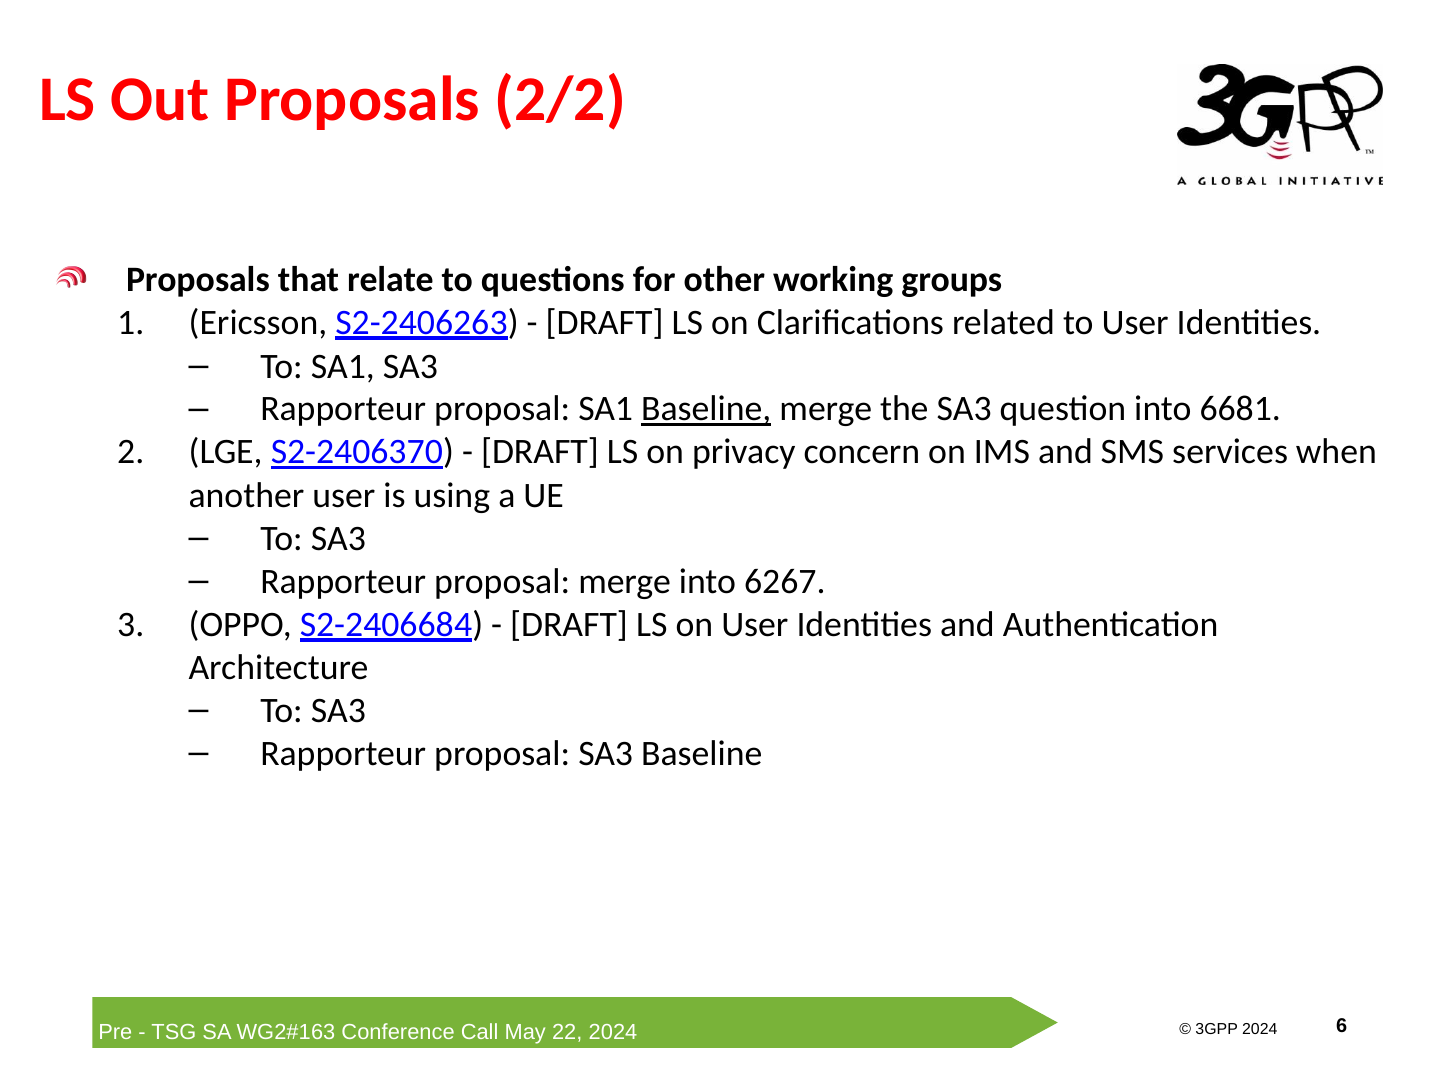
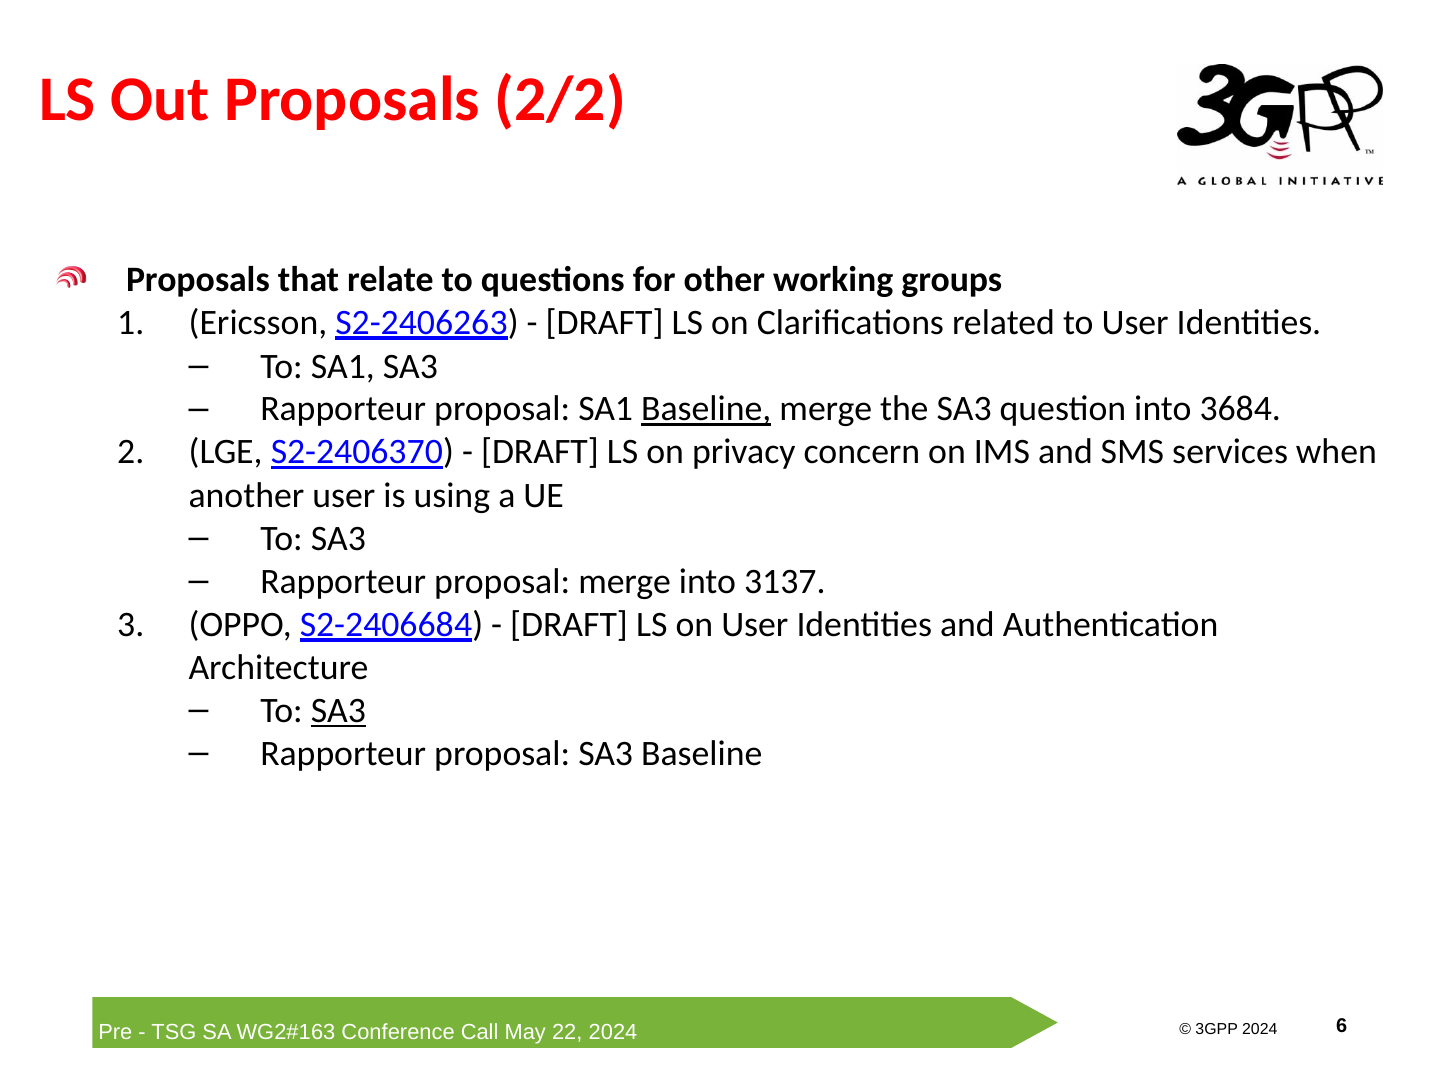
6681: 6681 -> 3684
6267: 6267 -> 3137
SA3 at (338, 711) underline: none -> present
